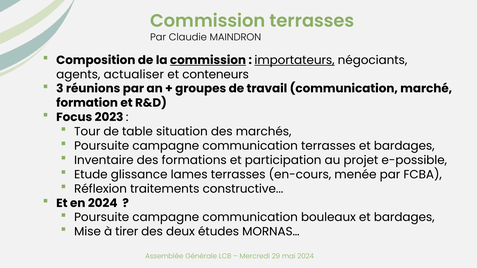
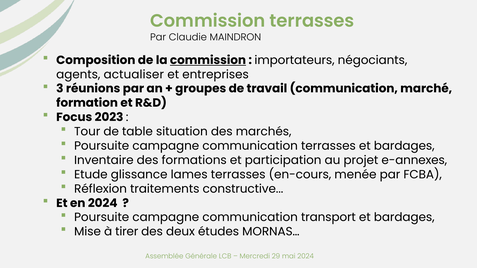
importateurs underline: present -> none
conteneurs: conteneurs -> entreprises
e-possible: e-possible -> e-annexes
bouleaux: bouleaux -> transport
